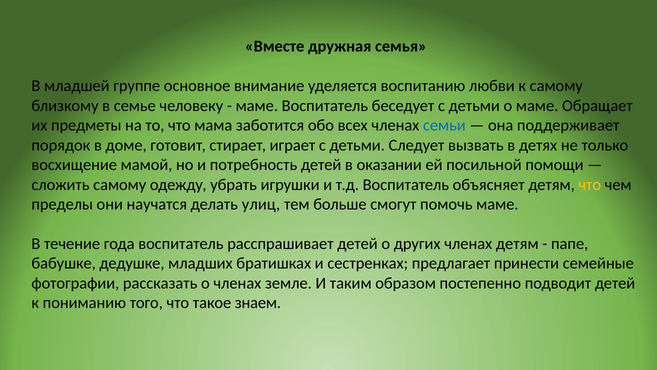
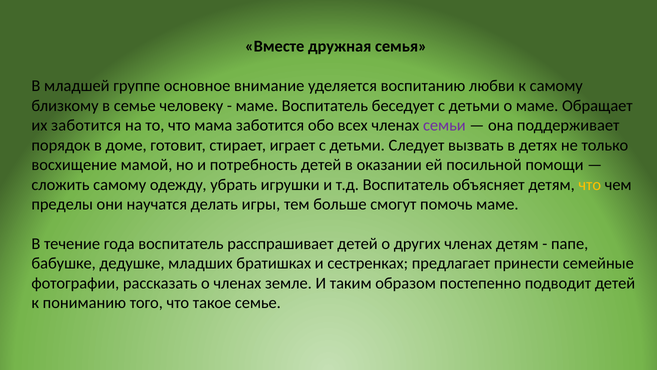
их предметы: предметы -> заботится
семьи colour: blue -> purple
улиц: улиц -> игры
такое знаем: знаем -> семье
